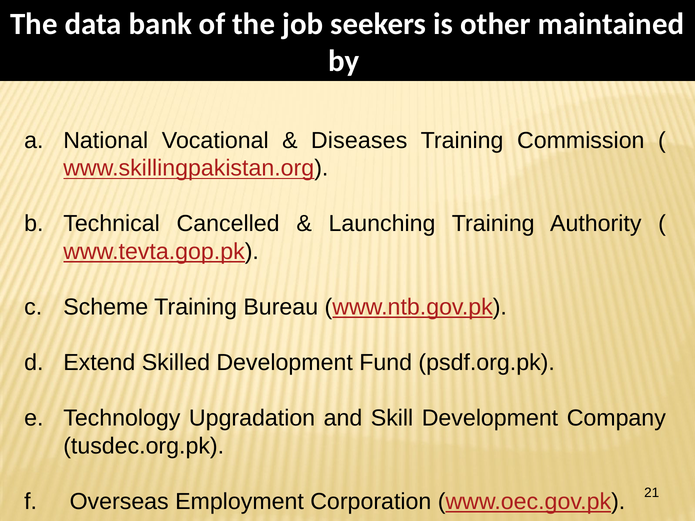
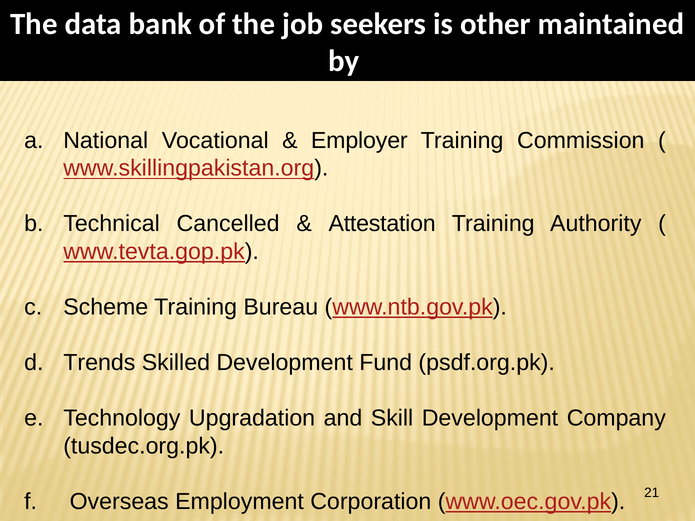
Diseases: Diseases -> Employer
Launching: Launching -> Attestation
Extend: Extend -> Trends
